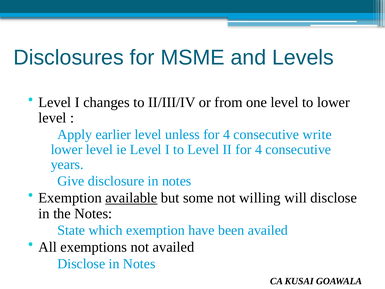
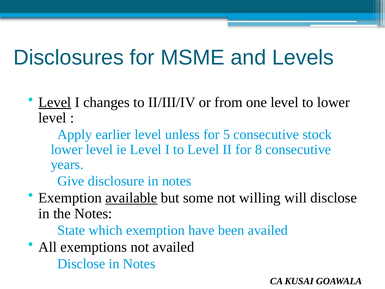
Level at (55, 102) underline: none -> present
unless for 4: 4 -> 5
write: write -> stock
II for 4: 4 -> 8
